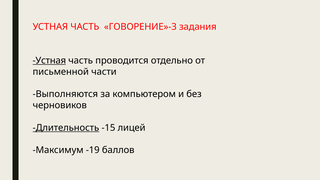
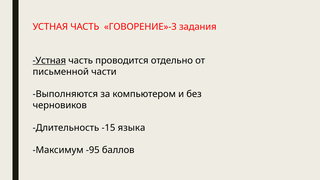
Длительность underline: present -> none
лицей: лицей -> языка
-19: -19 -> -95
